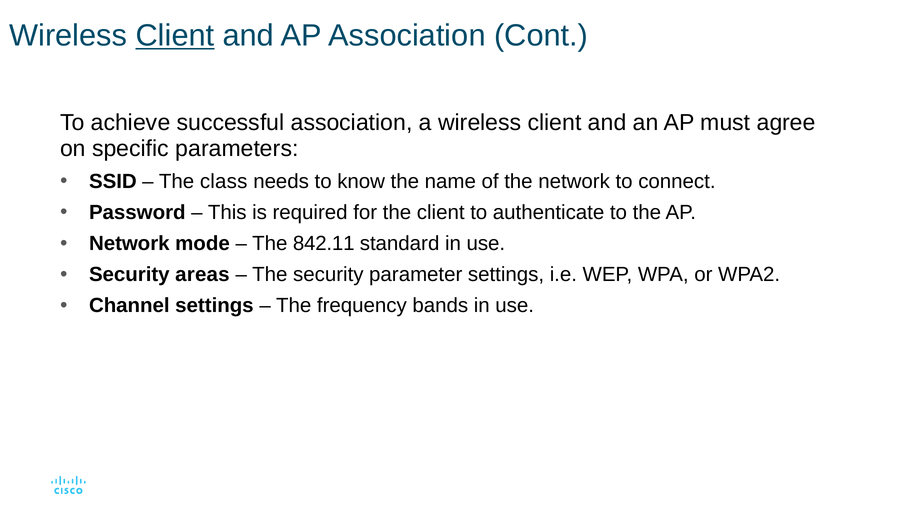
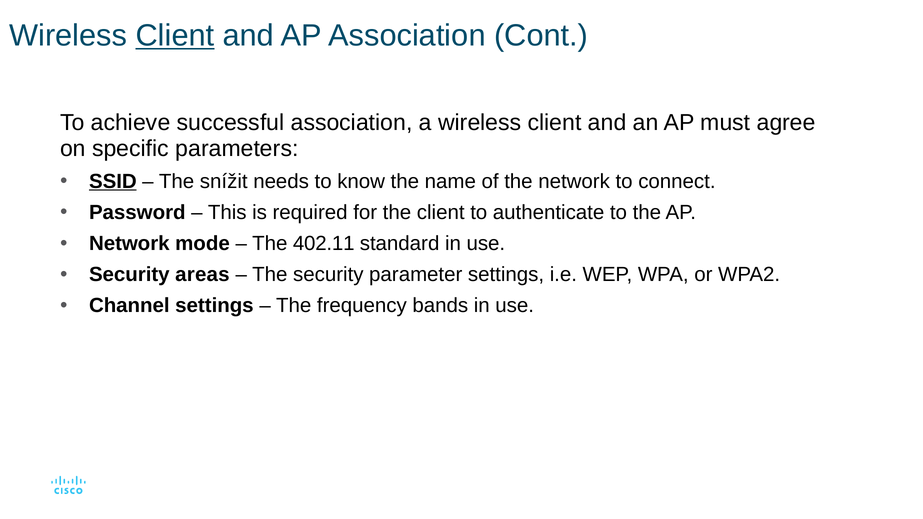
SSID underline: none -> present
class: class -> snížit
842.11: 842.11 -> 402.11
